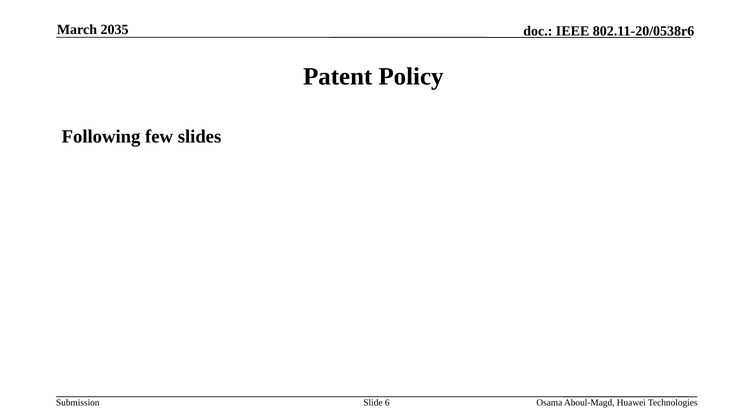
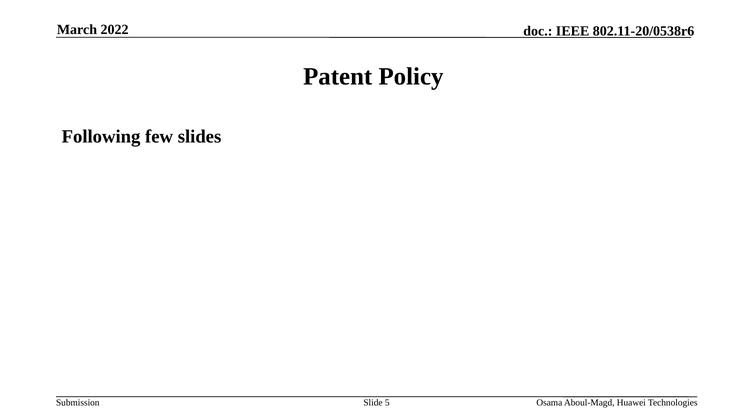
2035: 2035 -> 2022
6: 6 -> 5
